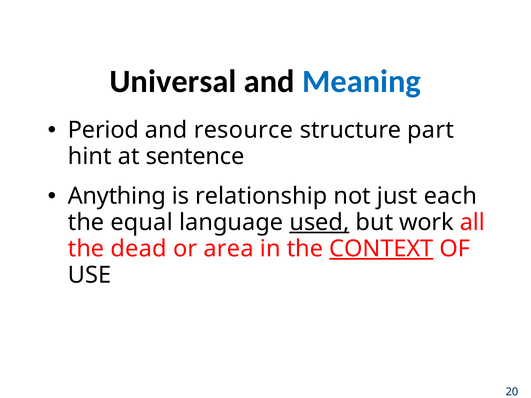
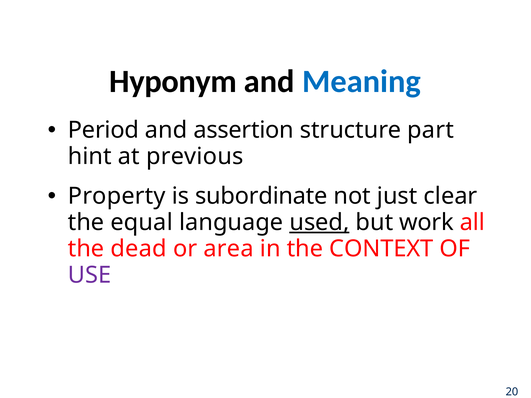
Universal: Universal -> Hyponym
resource: resource -> assertion
sentence: sentence -> previous
Anything: Anything -> Property
relationship: relationship -> subordinate
each: each -> clear
CONTEXT underline: present -> none
USE colour: black -> purple
